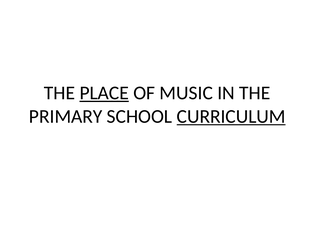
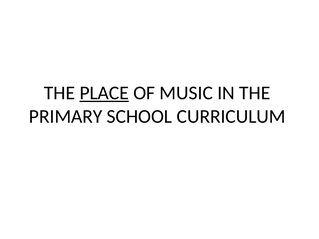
CURRICULUM underline: present -> none
